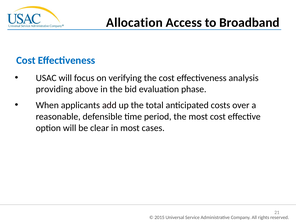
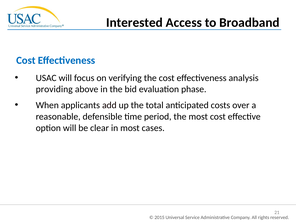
Allocation: Allocation -> Interested
